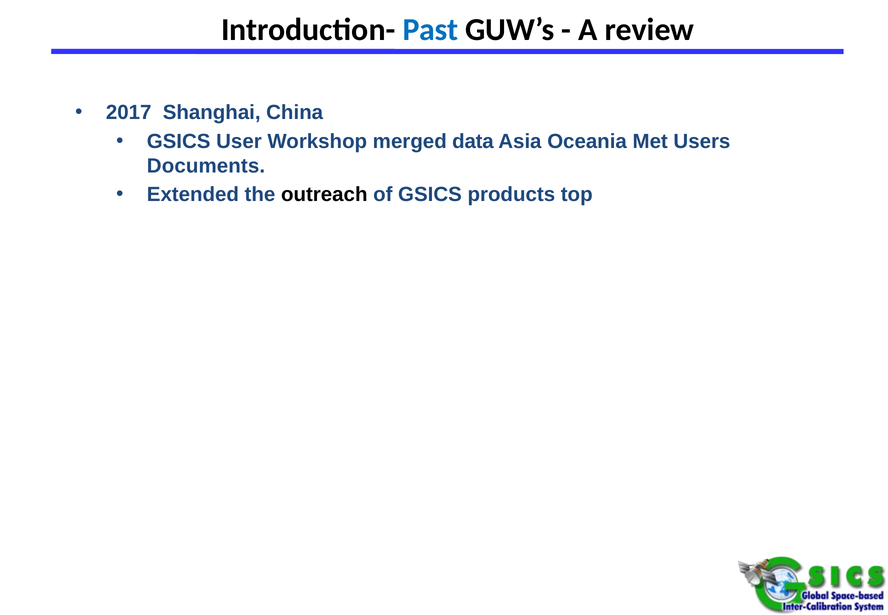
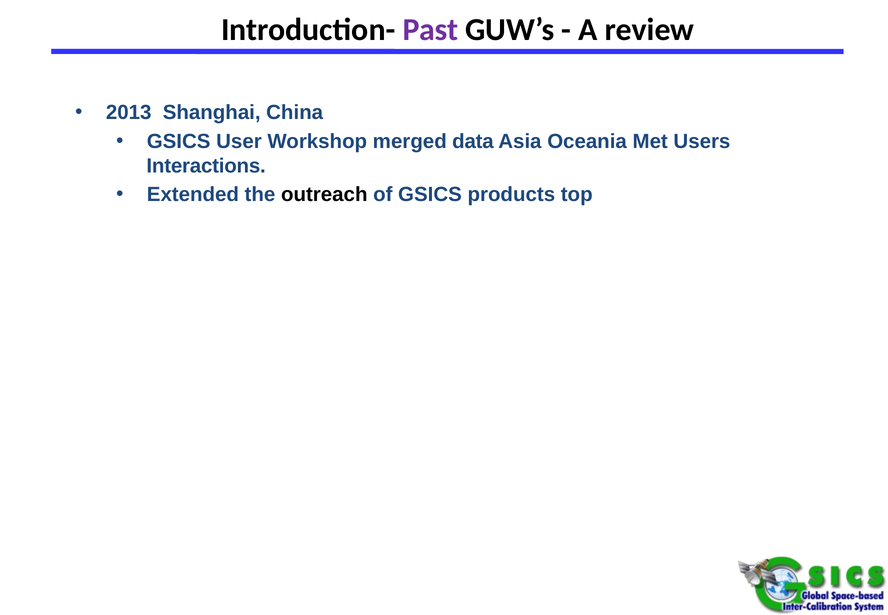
Past colour: blue -> purple
2017: 2017 -> 2013
Documents: Documents -> Interactions
